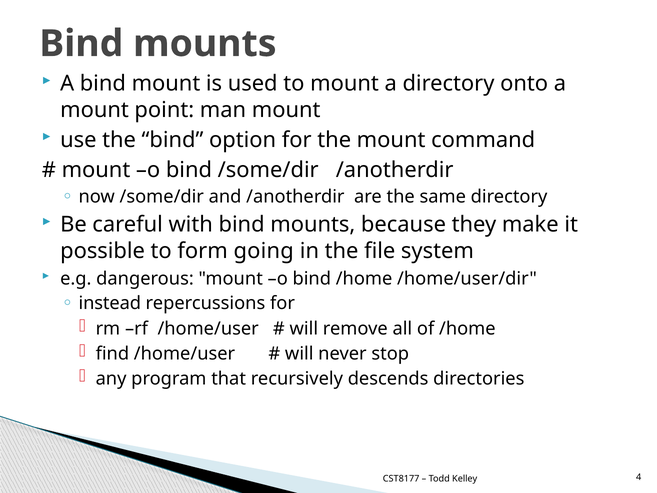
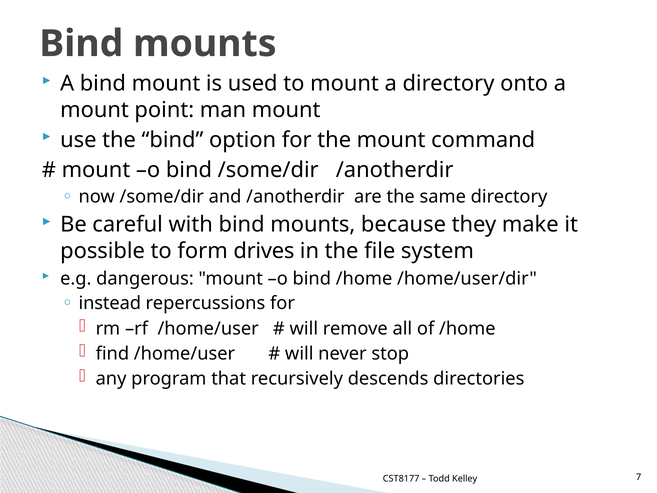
going: going -> drives
4: 4 -> 7
